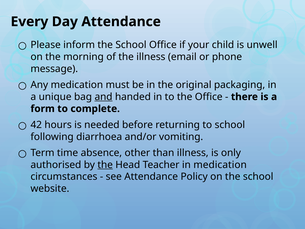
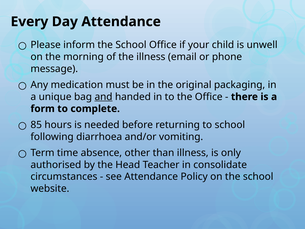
42: 42 -> 85
the at (105, 165) underline: present -> none
in medication: medication -> consolidate
